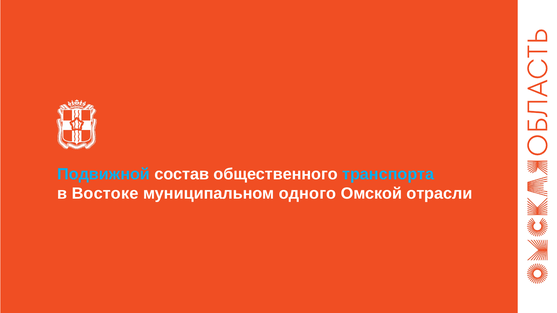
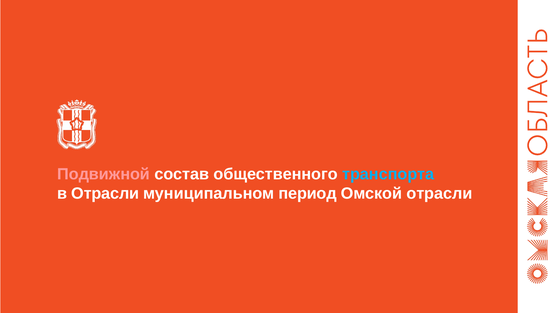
Подвижной colour: light blue -> pink
в Востоке: Востоке -> Отрасли
одного: одного -> период
